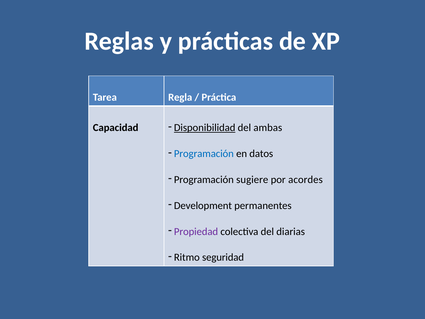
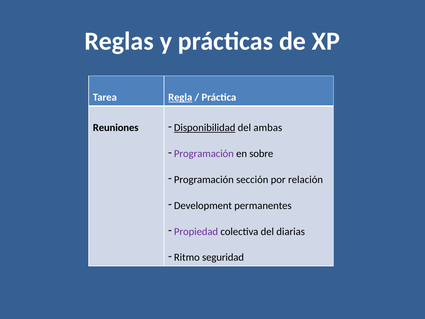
Regla underline: none -> present
Capacidad: Capacidad -> Reuniones
Programación at (204, 154) colour: blue -> purple
datos: datos -> sobre
sugiere: sugiere -> sección
acordes: acordes -> relación
